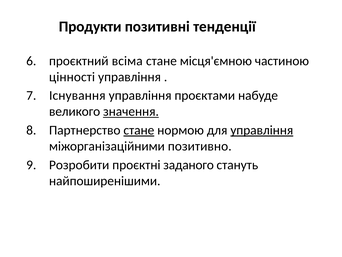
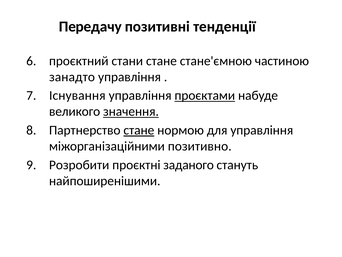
Продукти: Продукти -> Передачу
всіма: всіма -> стани
місця'ємною: місця'ємною -> стане'ємною
цінності: цінності -> занадто
проєктами underline: none -> present
управління at (262, 130) underline: present -> none
